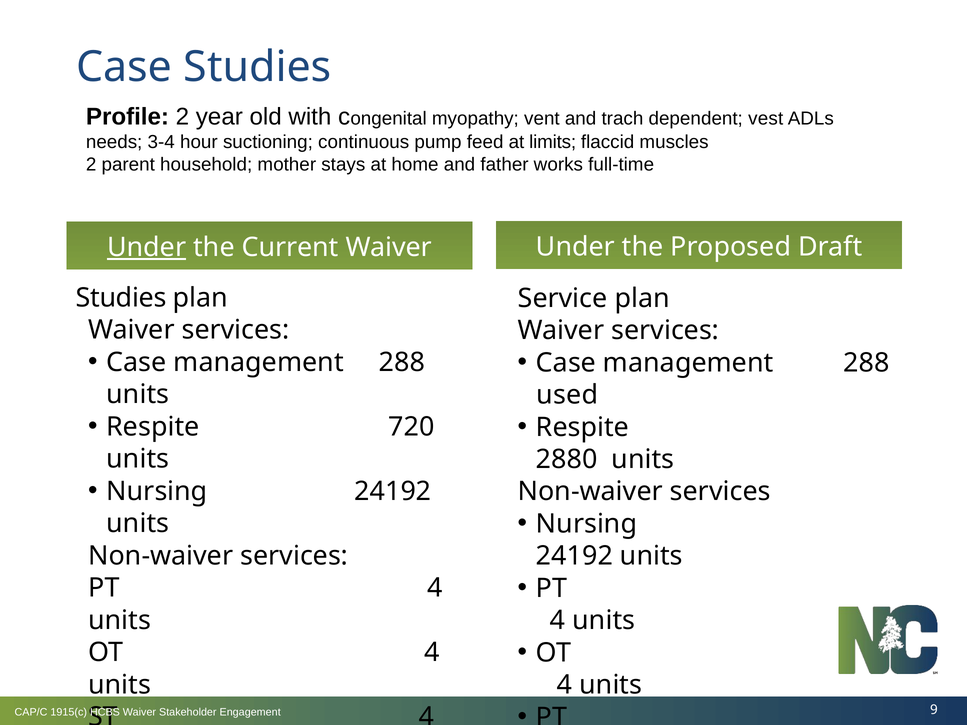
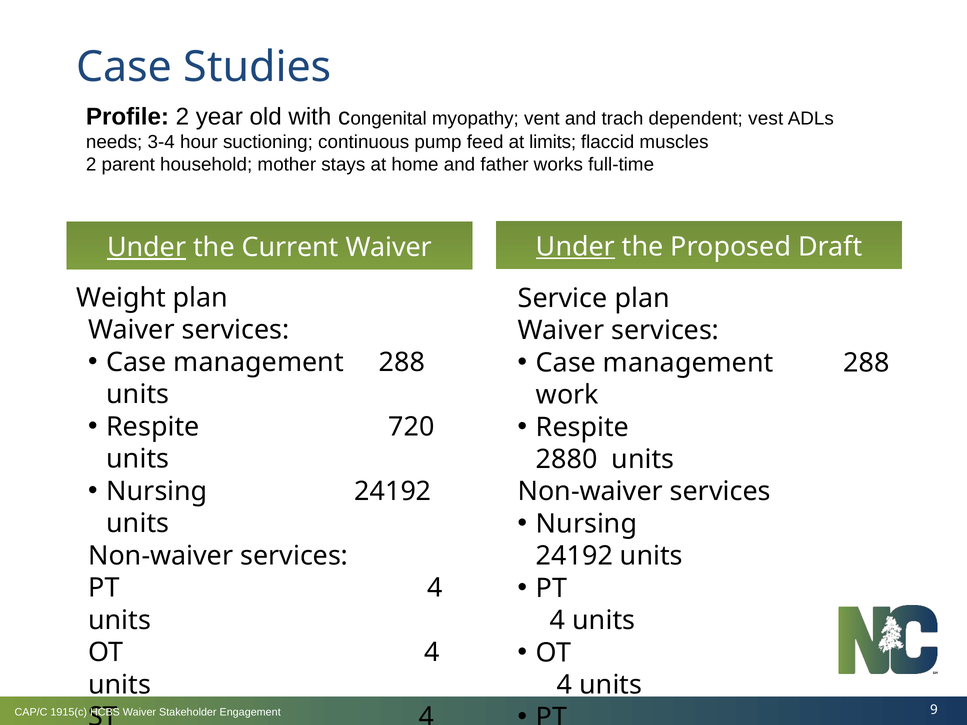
Under at (575, 247) underline: none -> present
Studies at (121, 298): Studies -> Weight
used: used -> work
